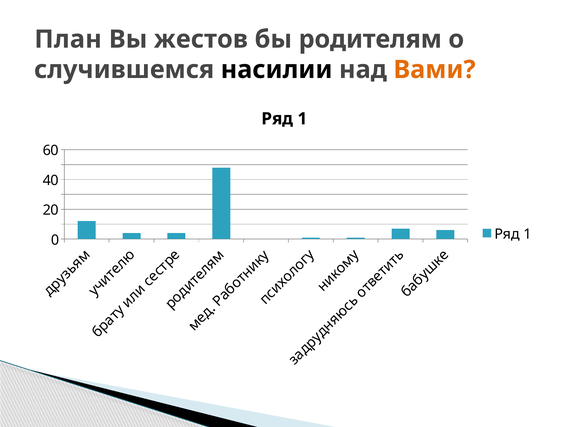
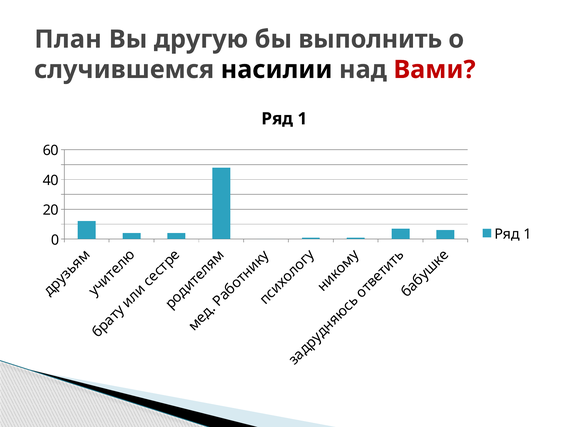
жестов: жестов -> другую
родителям: родителям -> выполнить
Вами colour: orange -> red
